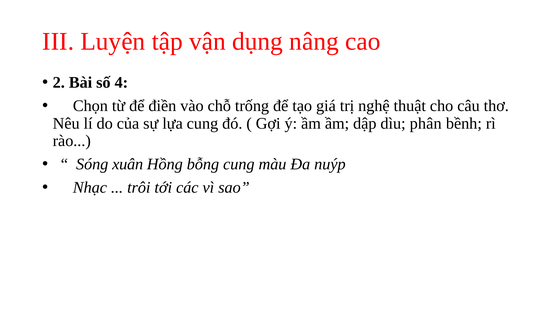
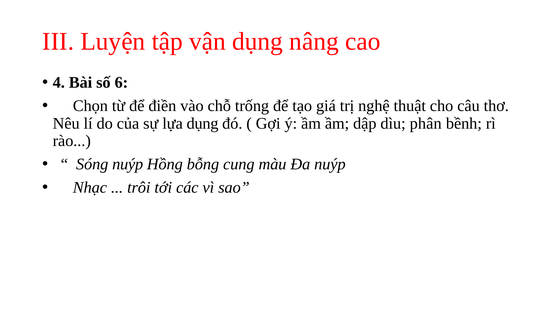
2: 2 -> 4
4: 4 -> 6
lựa cung: cung -> dụng
Sóng xuân: xuân -> nuýp
